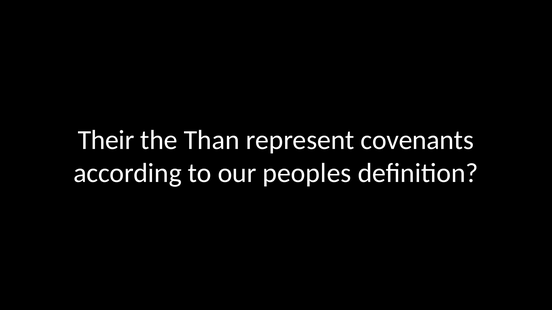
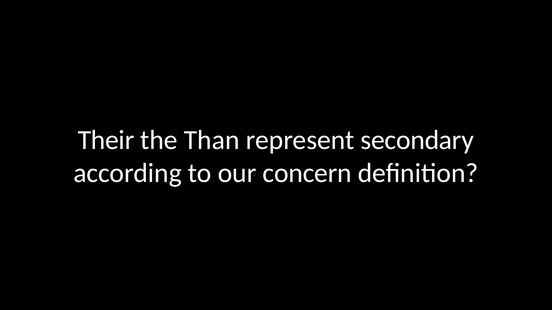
covenants: covenants -> secondary
peoples: peoples -> concern
